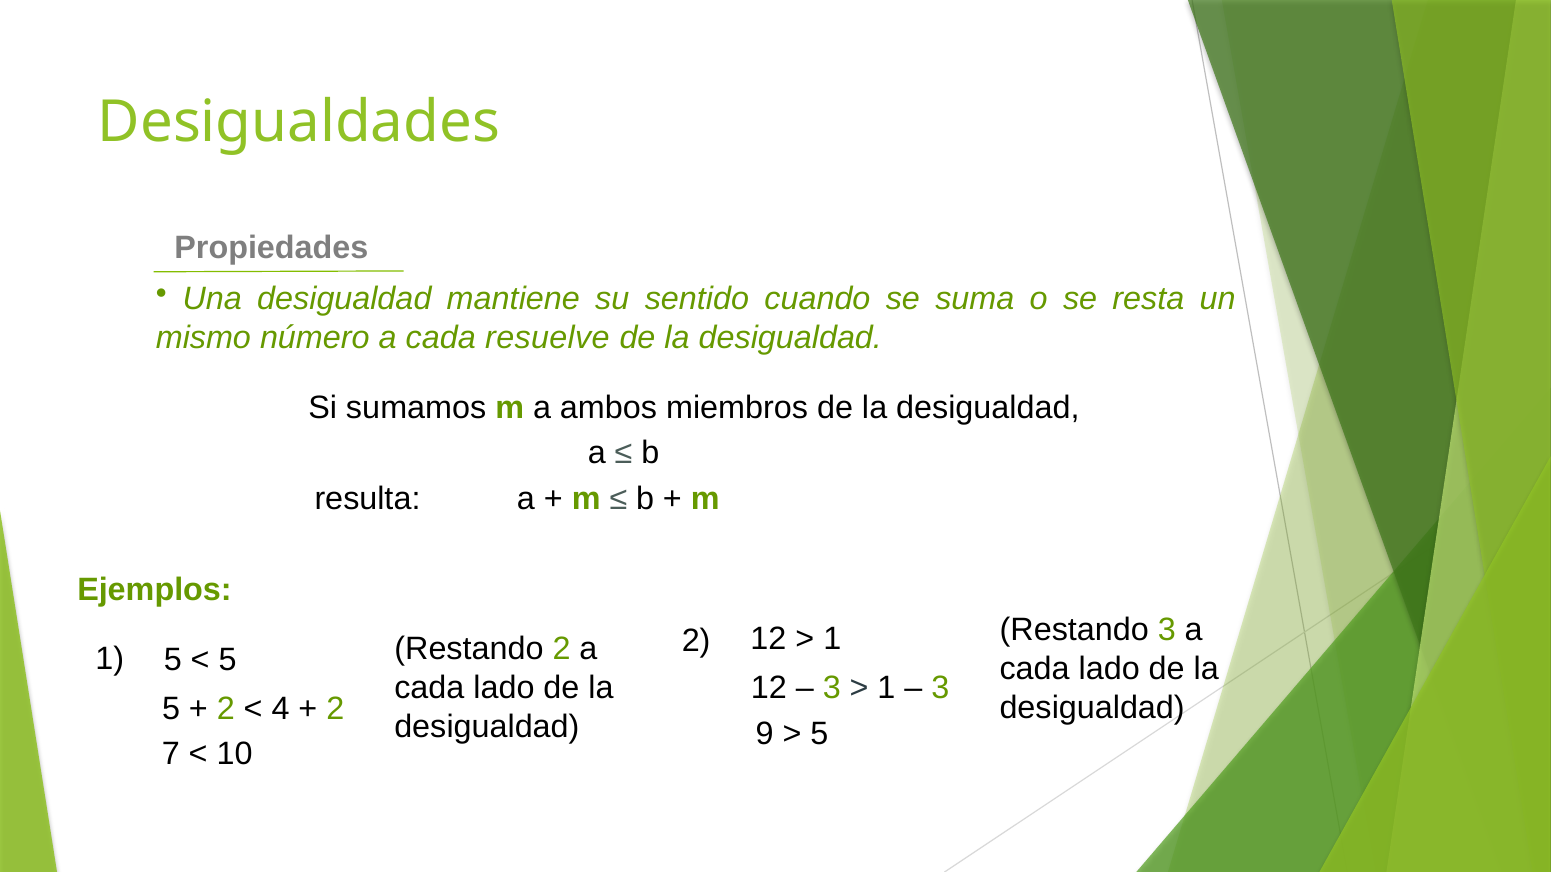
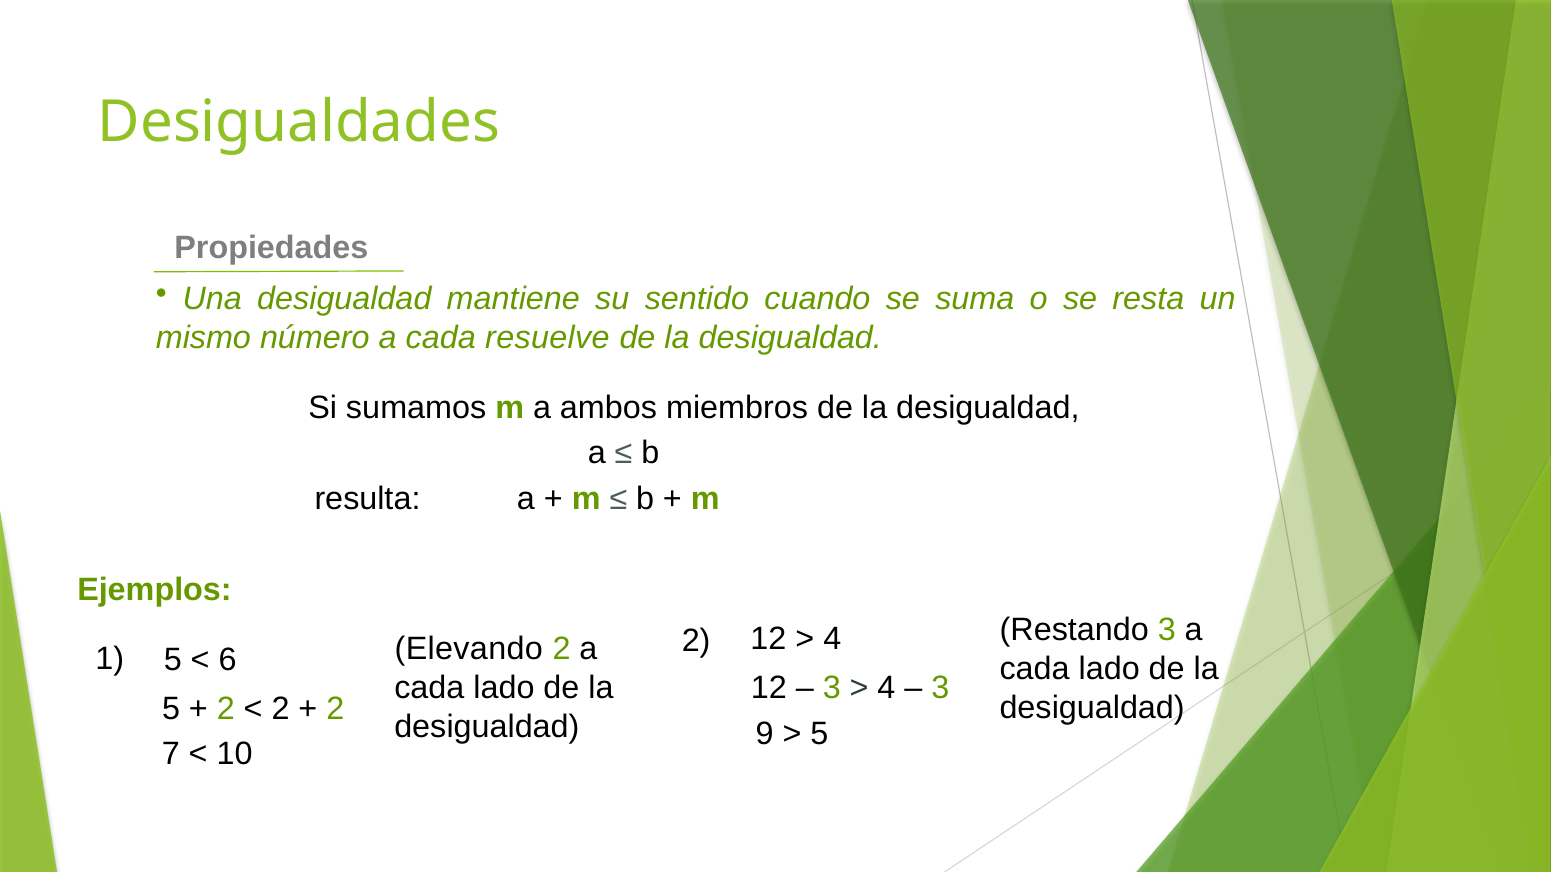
1 at (832, 639): 1 -> 4
Restando at (469, 650): Restando -> Elevando
5 at (228, 660): 5 -> 6
1 at (886, 688): 1 -> 4
4 at (280, 709): 4 -> 2
